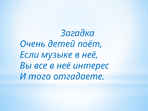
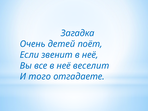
музыке: музыке -> звенит
интерес: интерес -> веселит
